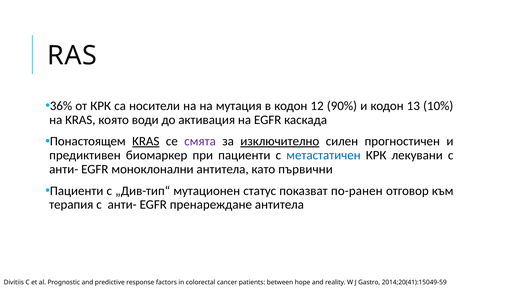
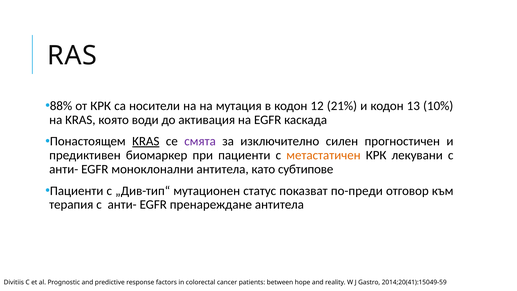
36%: 36% -> 88%
90%: 90% -> 21%
изключително underline: present -> none
метастатичен colour: blue -> orange
първични: първични -> субтипове
по-ранен: по-ранен -> по-преди
